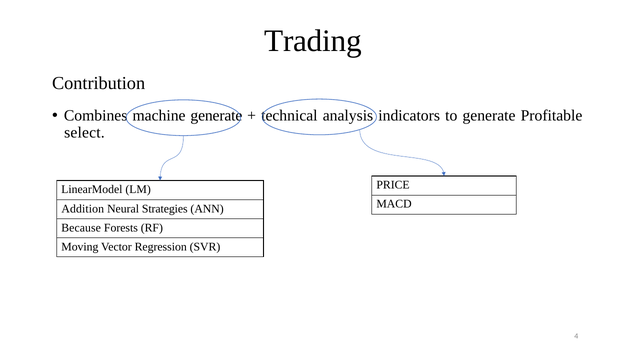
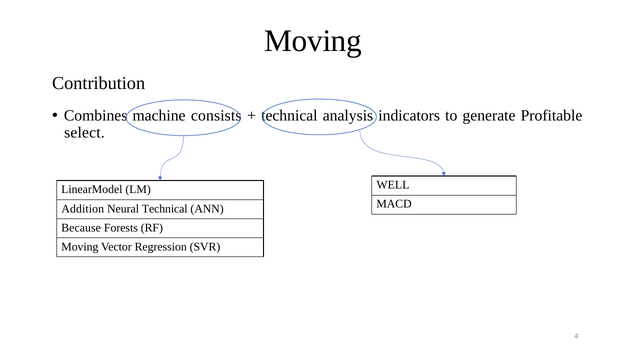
Trading at (313, 41): Trading -> Moving
machine generate: generate -> consists
PRICE: PRICE -> WELL
Neural Strategies: Strategies -> Technical
